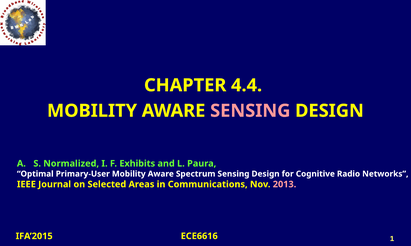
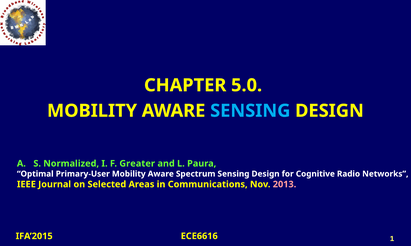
4.4: 4.4 -> 5.0
SENSING at (250, 111) colour: pink -> light blue
Exhibits: Exhibits -> Greater
